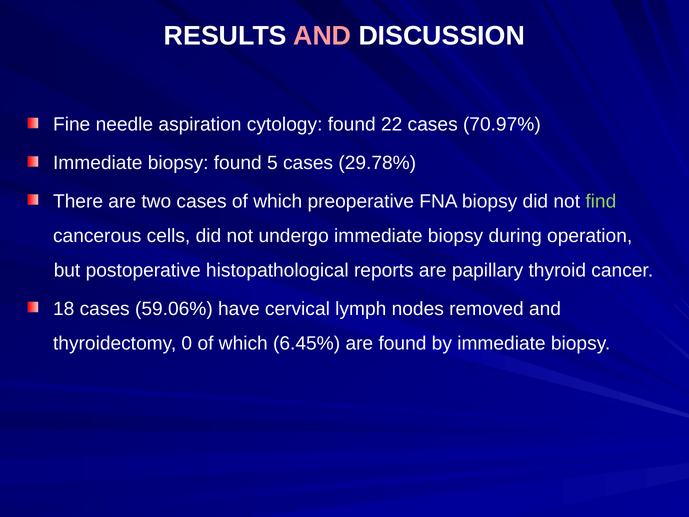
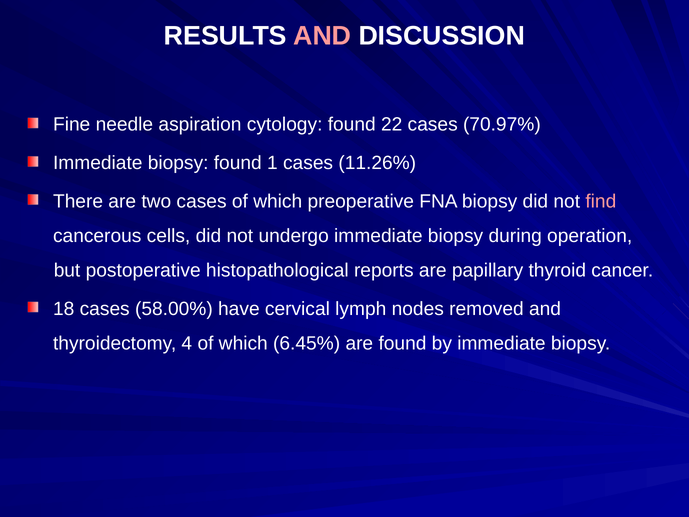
5: 5 -> 1
29.78%: 29.78% -> 11.26%
find colour: light green -> pink
59.06%: 59.06% -> 58.00%
0: 0 -> 4
